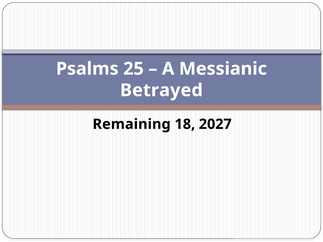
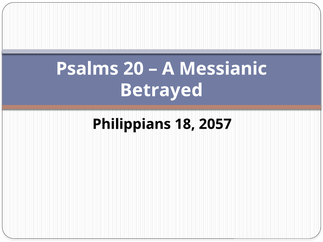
25: 25 -> 20
Remaining: Remaining -> Philippians
2027: 2027 -> 2057
